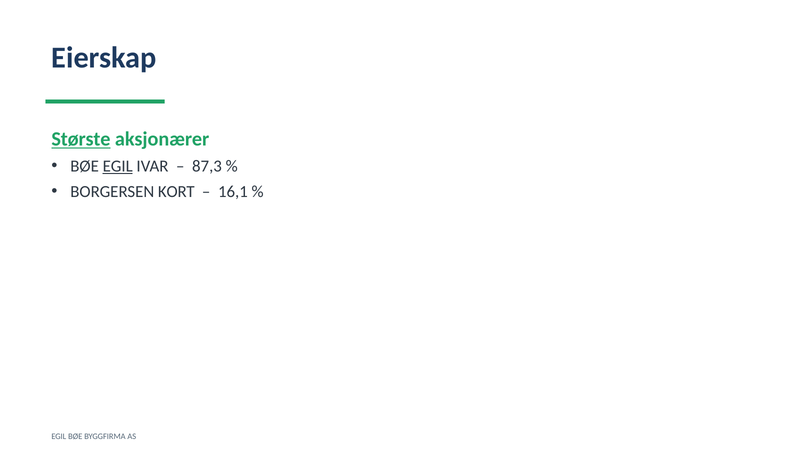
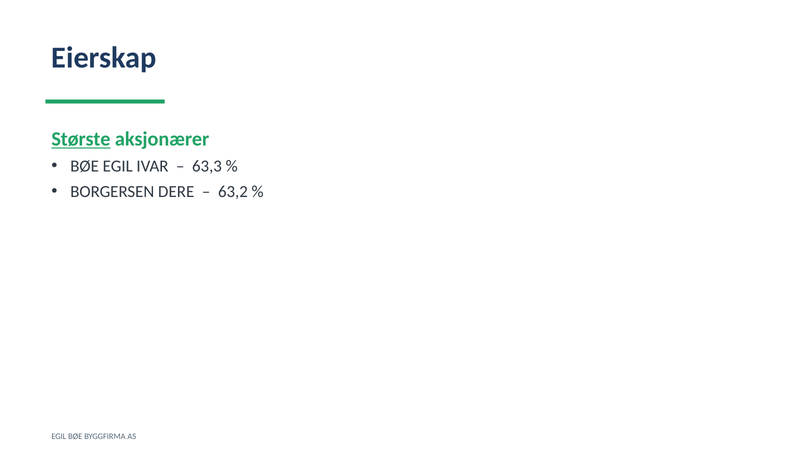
EGIL at (118, 166) underline: present -> none
87,3: 87,3 -> 63,3
KORT: KORT -> DERE
16,1: 16,1 -> 63,2
